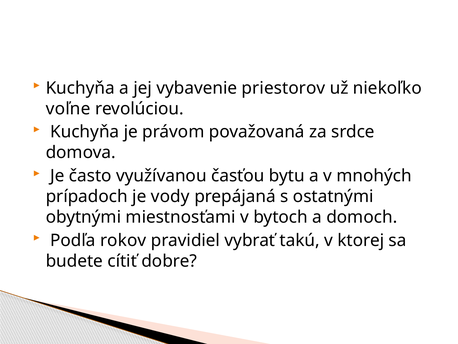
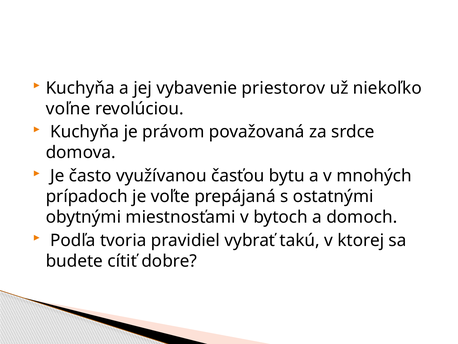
vody: vody -> voľte
rokov: rokov -> tvoria
